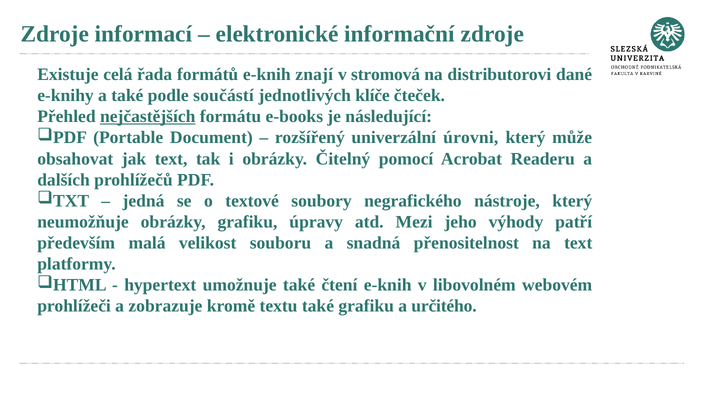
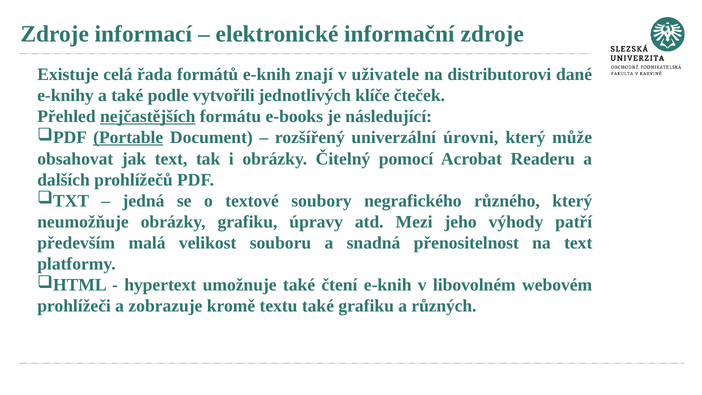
stromová: stromová -> uživatele
součástí: součástí -> vytvořili
Portable underline: none -> present
nástroje: nástroje -> různého
určitého: určitého -> různých
